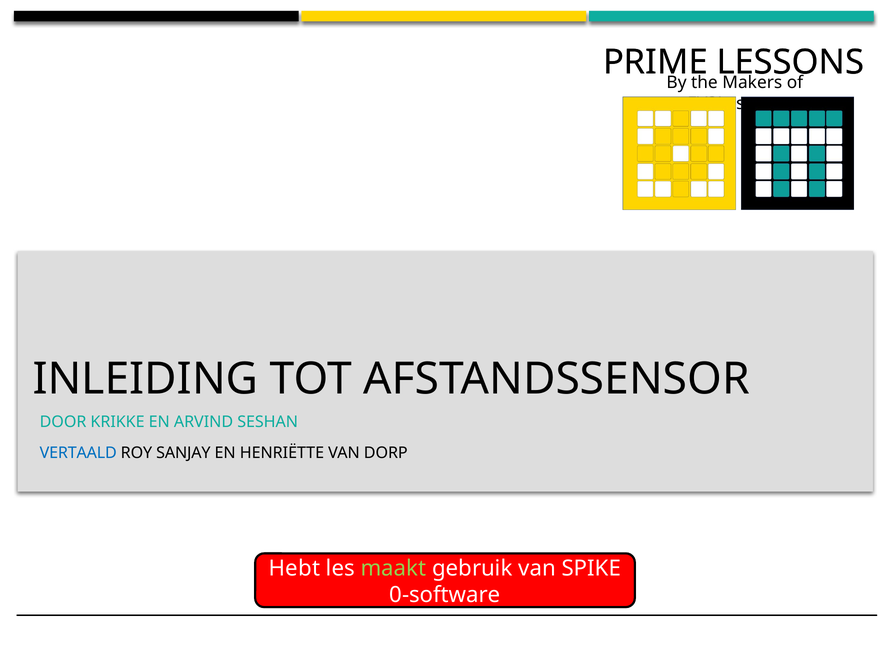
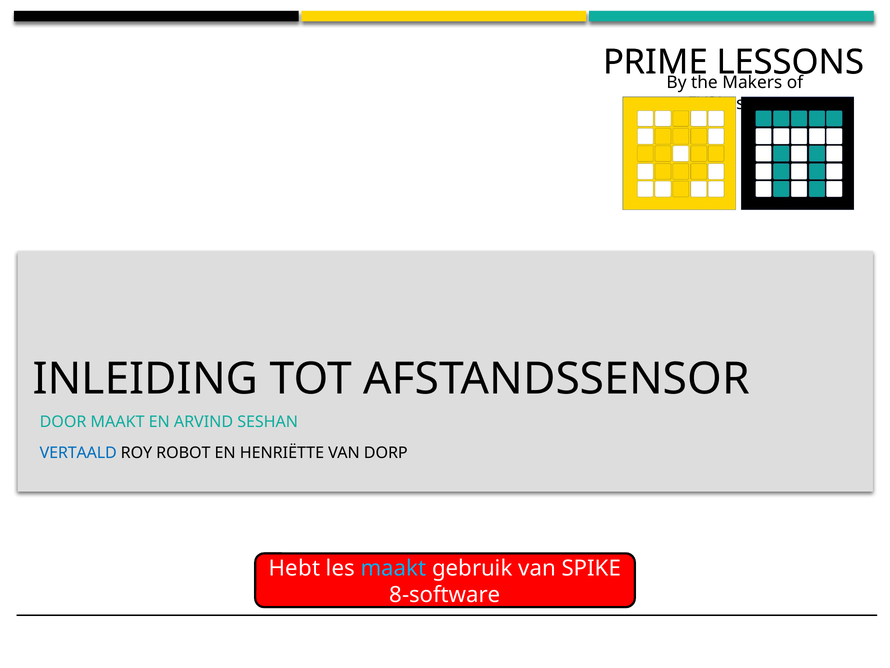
DOOR KRIKKE: KRIKKE -> MAAKT
SANJAY: SANJAY -> ROBOT
maakt at (394, 568) colour: light green -> light blue
0-software: 0-software -> 8-software
